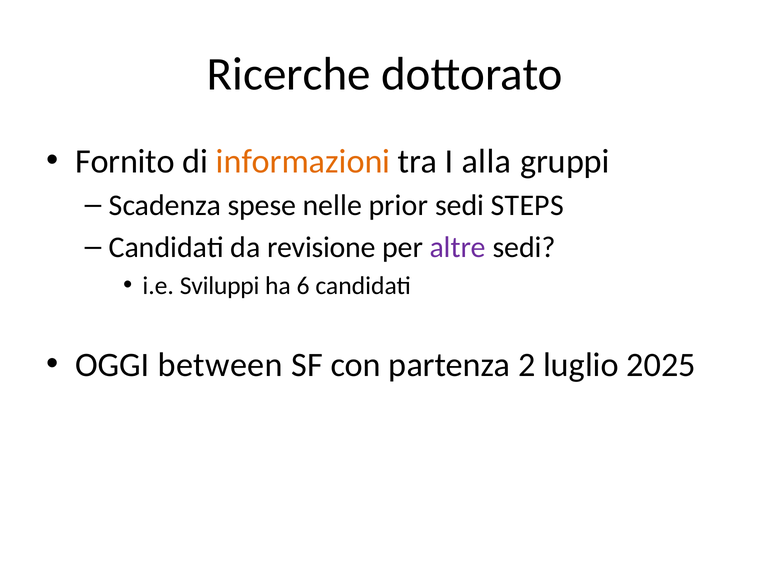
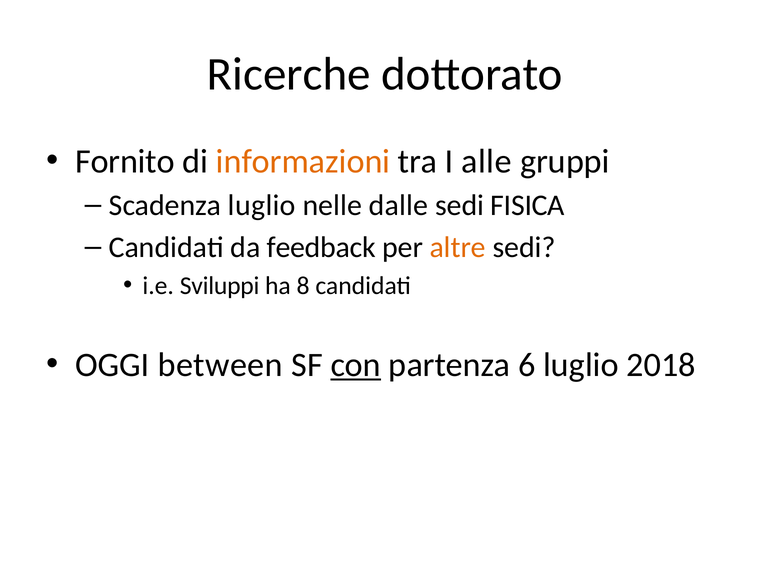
alla: alla -> alle
Scadenza spese: spese -> luglio
prior: prior -> dalle
STEPS: STEPS -> FISICA
revisione: revisione -> feedback
altre colour: purple -> orange
6: 6 -> 8
con underline: none -> present
2: 2 -> 6
2025: 2025 -> 2018
